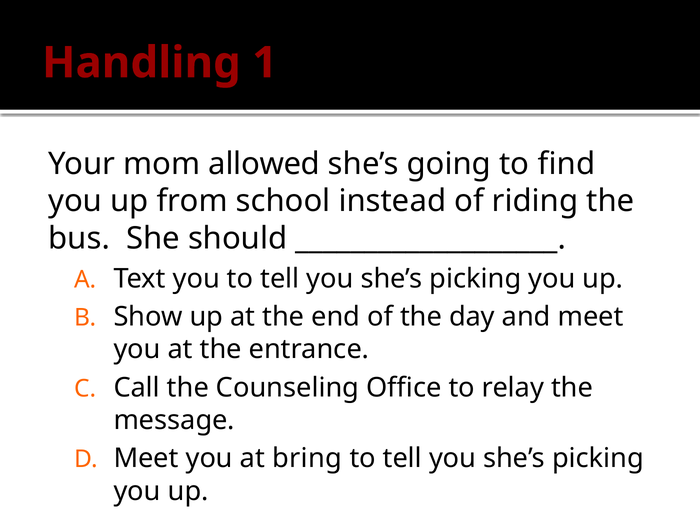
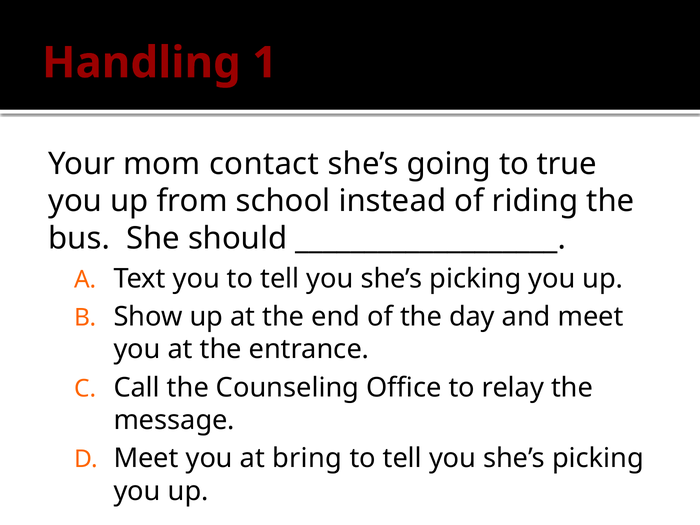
allowed: allowed -> contact
find: find -> true
